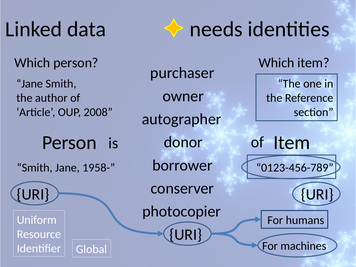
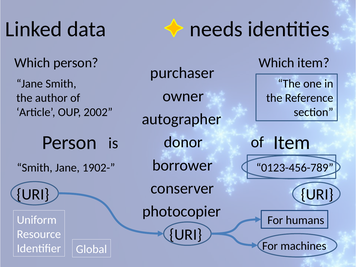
2008: 2008 -> 2002
1958-: 1958- -> 1902-
